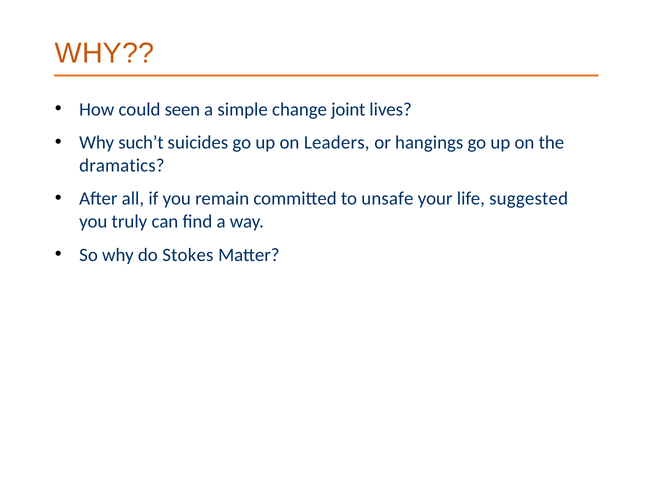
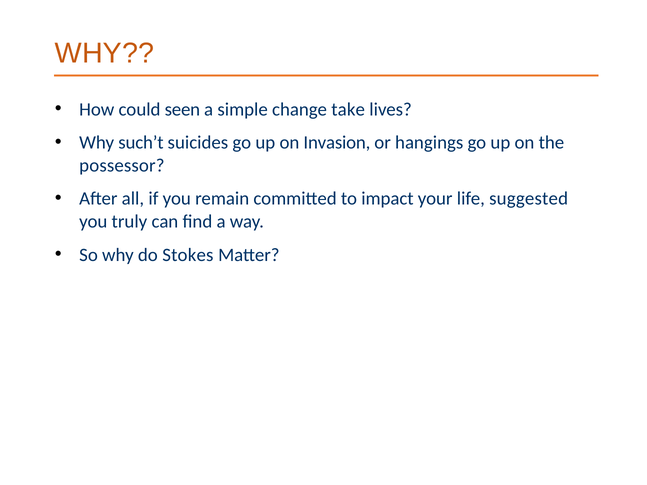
joint: joint -> take
Leaders: Leaders -> Invasion
dramatics: dramatics -> possessor
unsafe: unsafe -> impact
